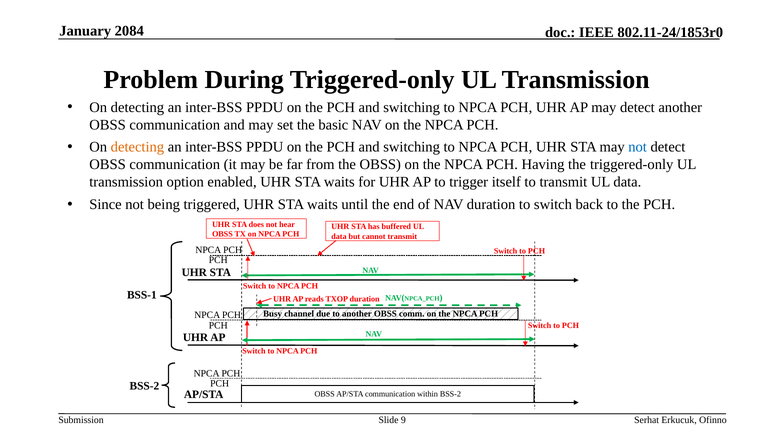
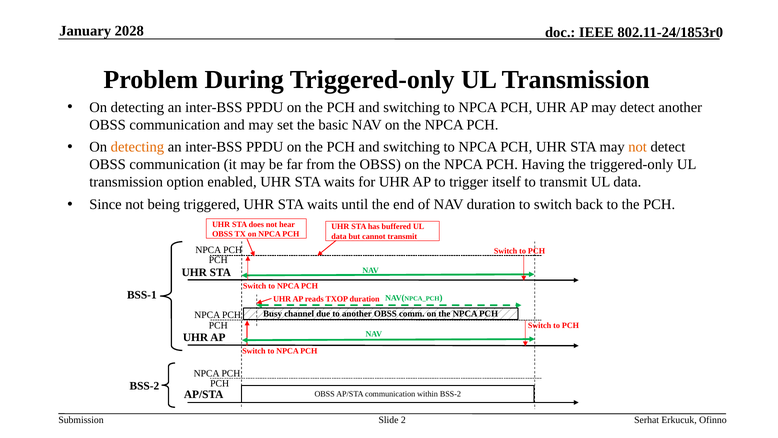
2084: 2084 -> 2028
not at (638, 147) colour: blue -> orange
9: 9 -> 2
